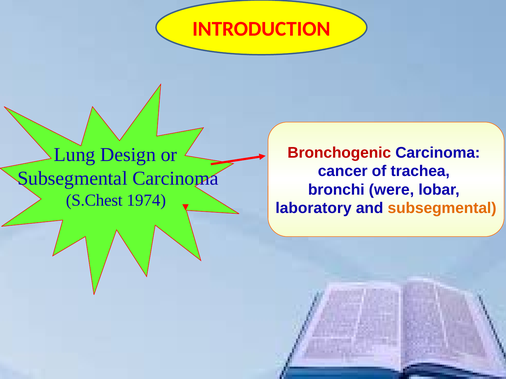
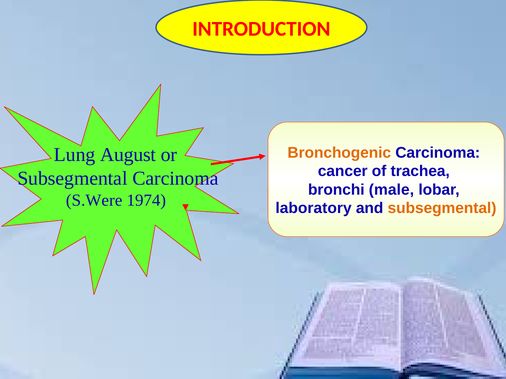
Bronchogenic colour: red -> orange
Design: Design -> August
were: were -> male
S.Chest: S.Chest -> S.Were
